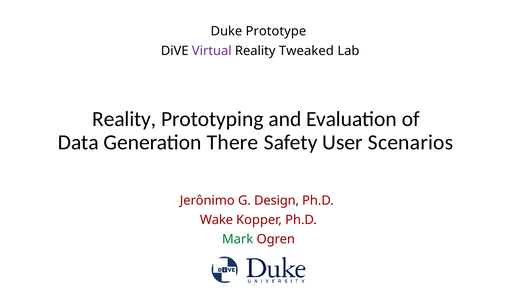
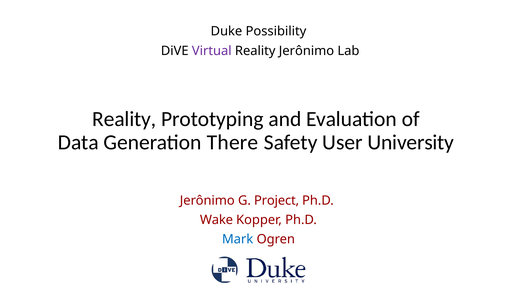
Prototype: Prototype -> Possibility
Reality Tweaked: Tweaked -> Jerônimo
Scenarios: Scenarios -> University
Design: Design -> Project
Mark colour: green -> blue
